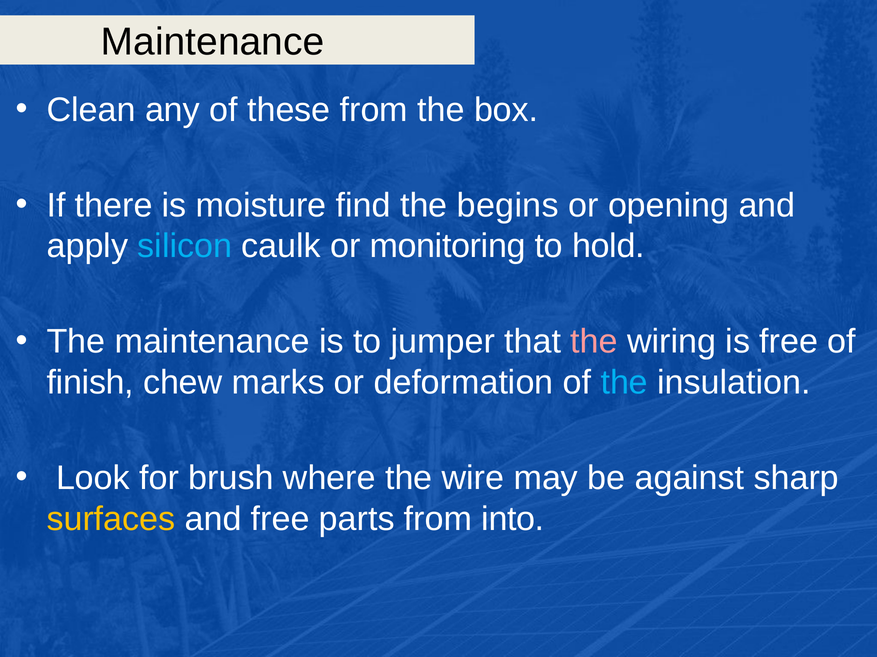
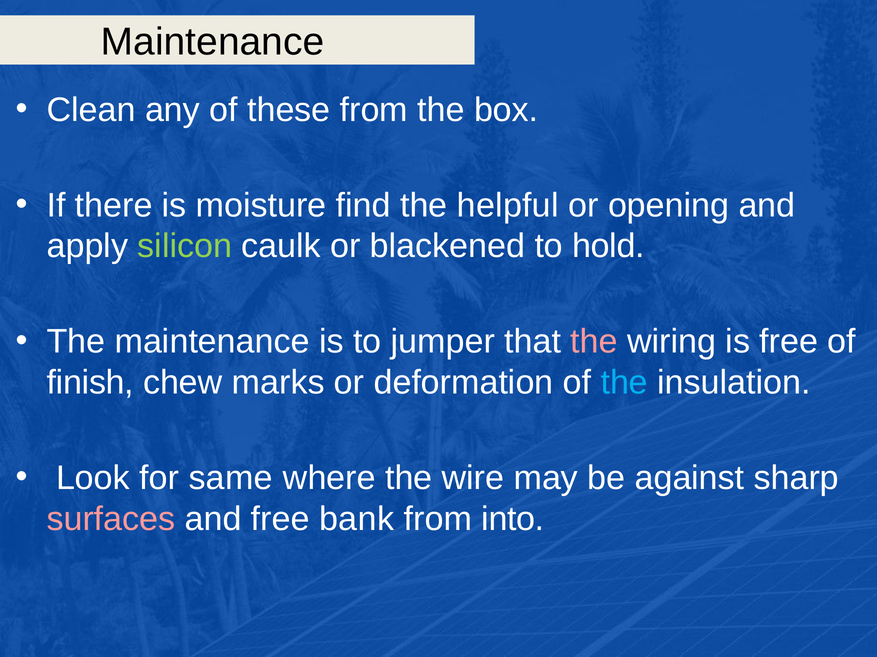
begins: begins -> helpful
silicon colour: light blue -> light green
monitoring: monitoring -> blackened
brush: brush -> same
surfaces colour: yellow -> pink
parts: parts -> bank
